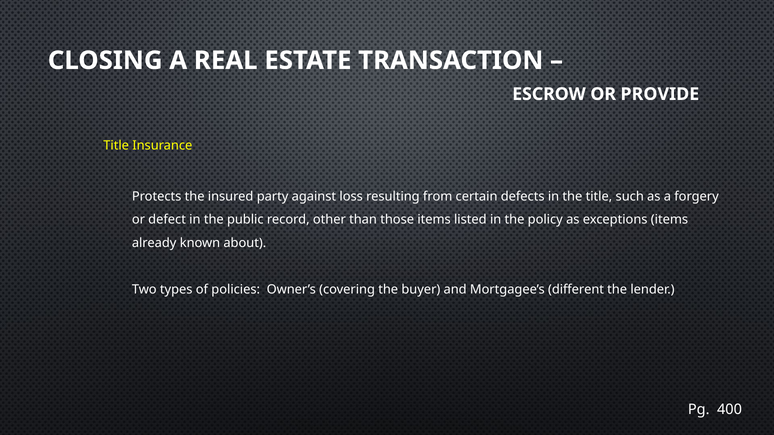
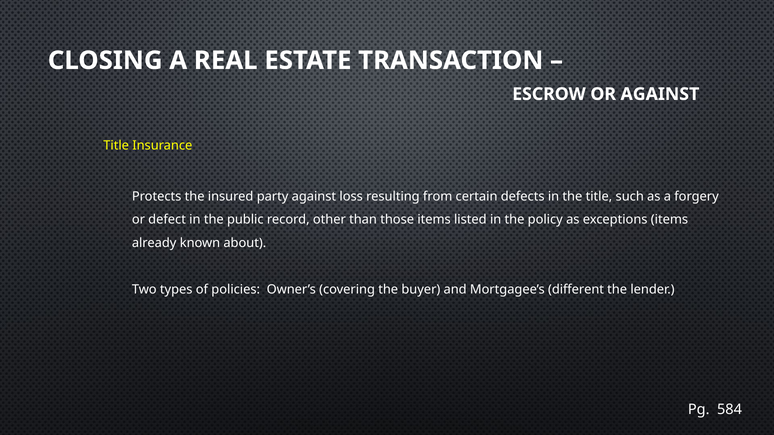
OR PROVIDE: PROVIDE -> AGAINST
400: 400 -> 584
